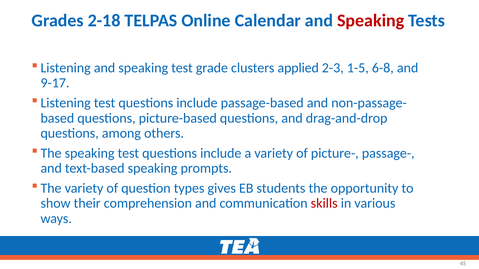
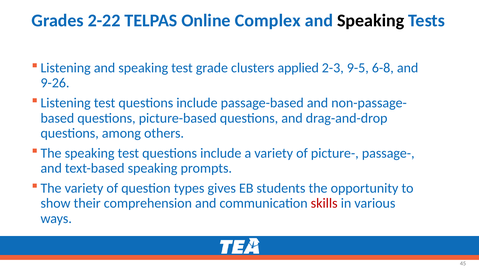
2-18: 2-18 -> 2-22
Calendar: Calendar -> Complex
Speaking at (371, 21) colour: red -> black
1-5: 1-5 -> 9-5
9-17: 9-17 -> 9-26
